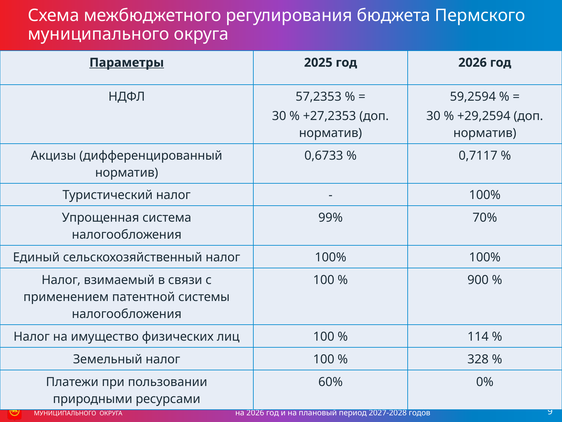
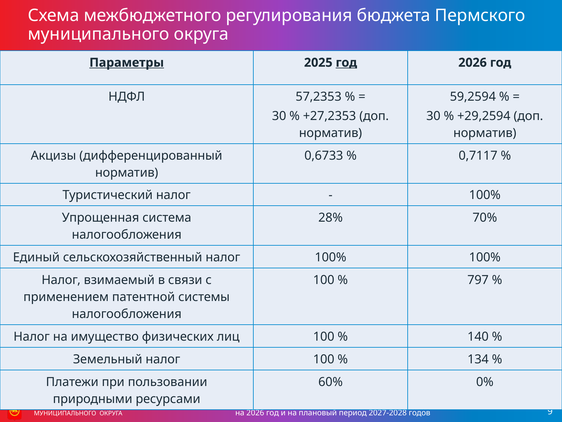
год at (346, 63) underline: none -> present
99%: 99% -> 28%
900: 900 -> 797
114: 114 -> 140
328: 328 -> 134
